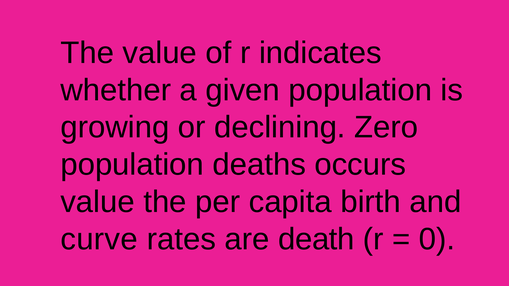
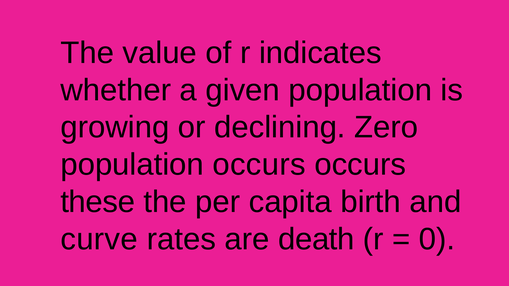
population deaths: deaths -> occurs
value at (98, 202): value -> these
